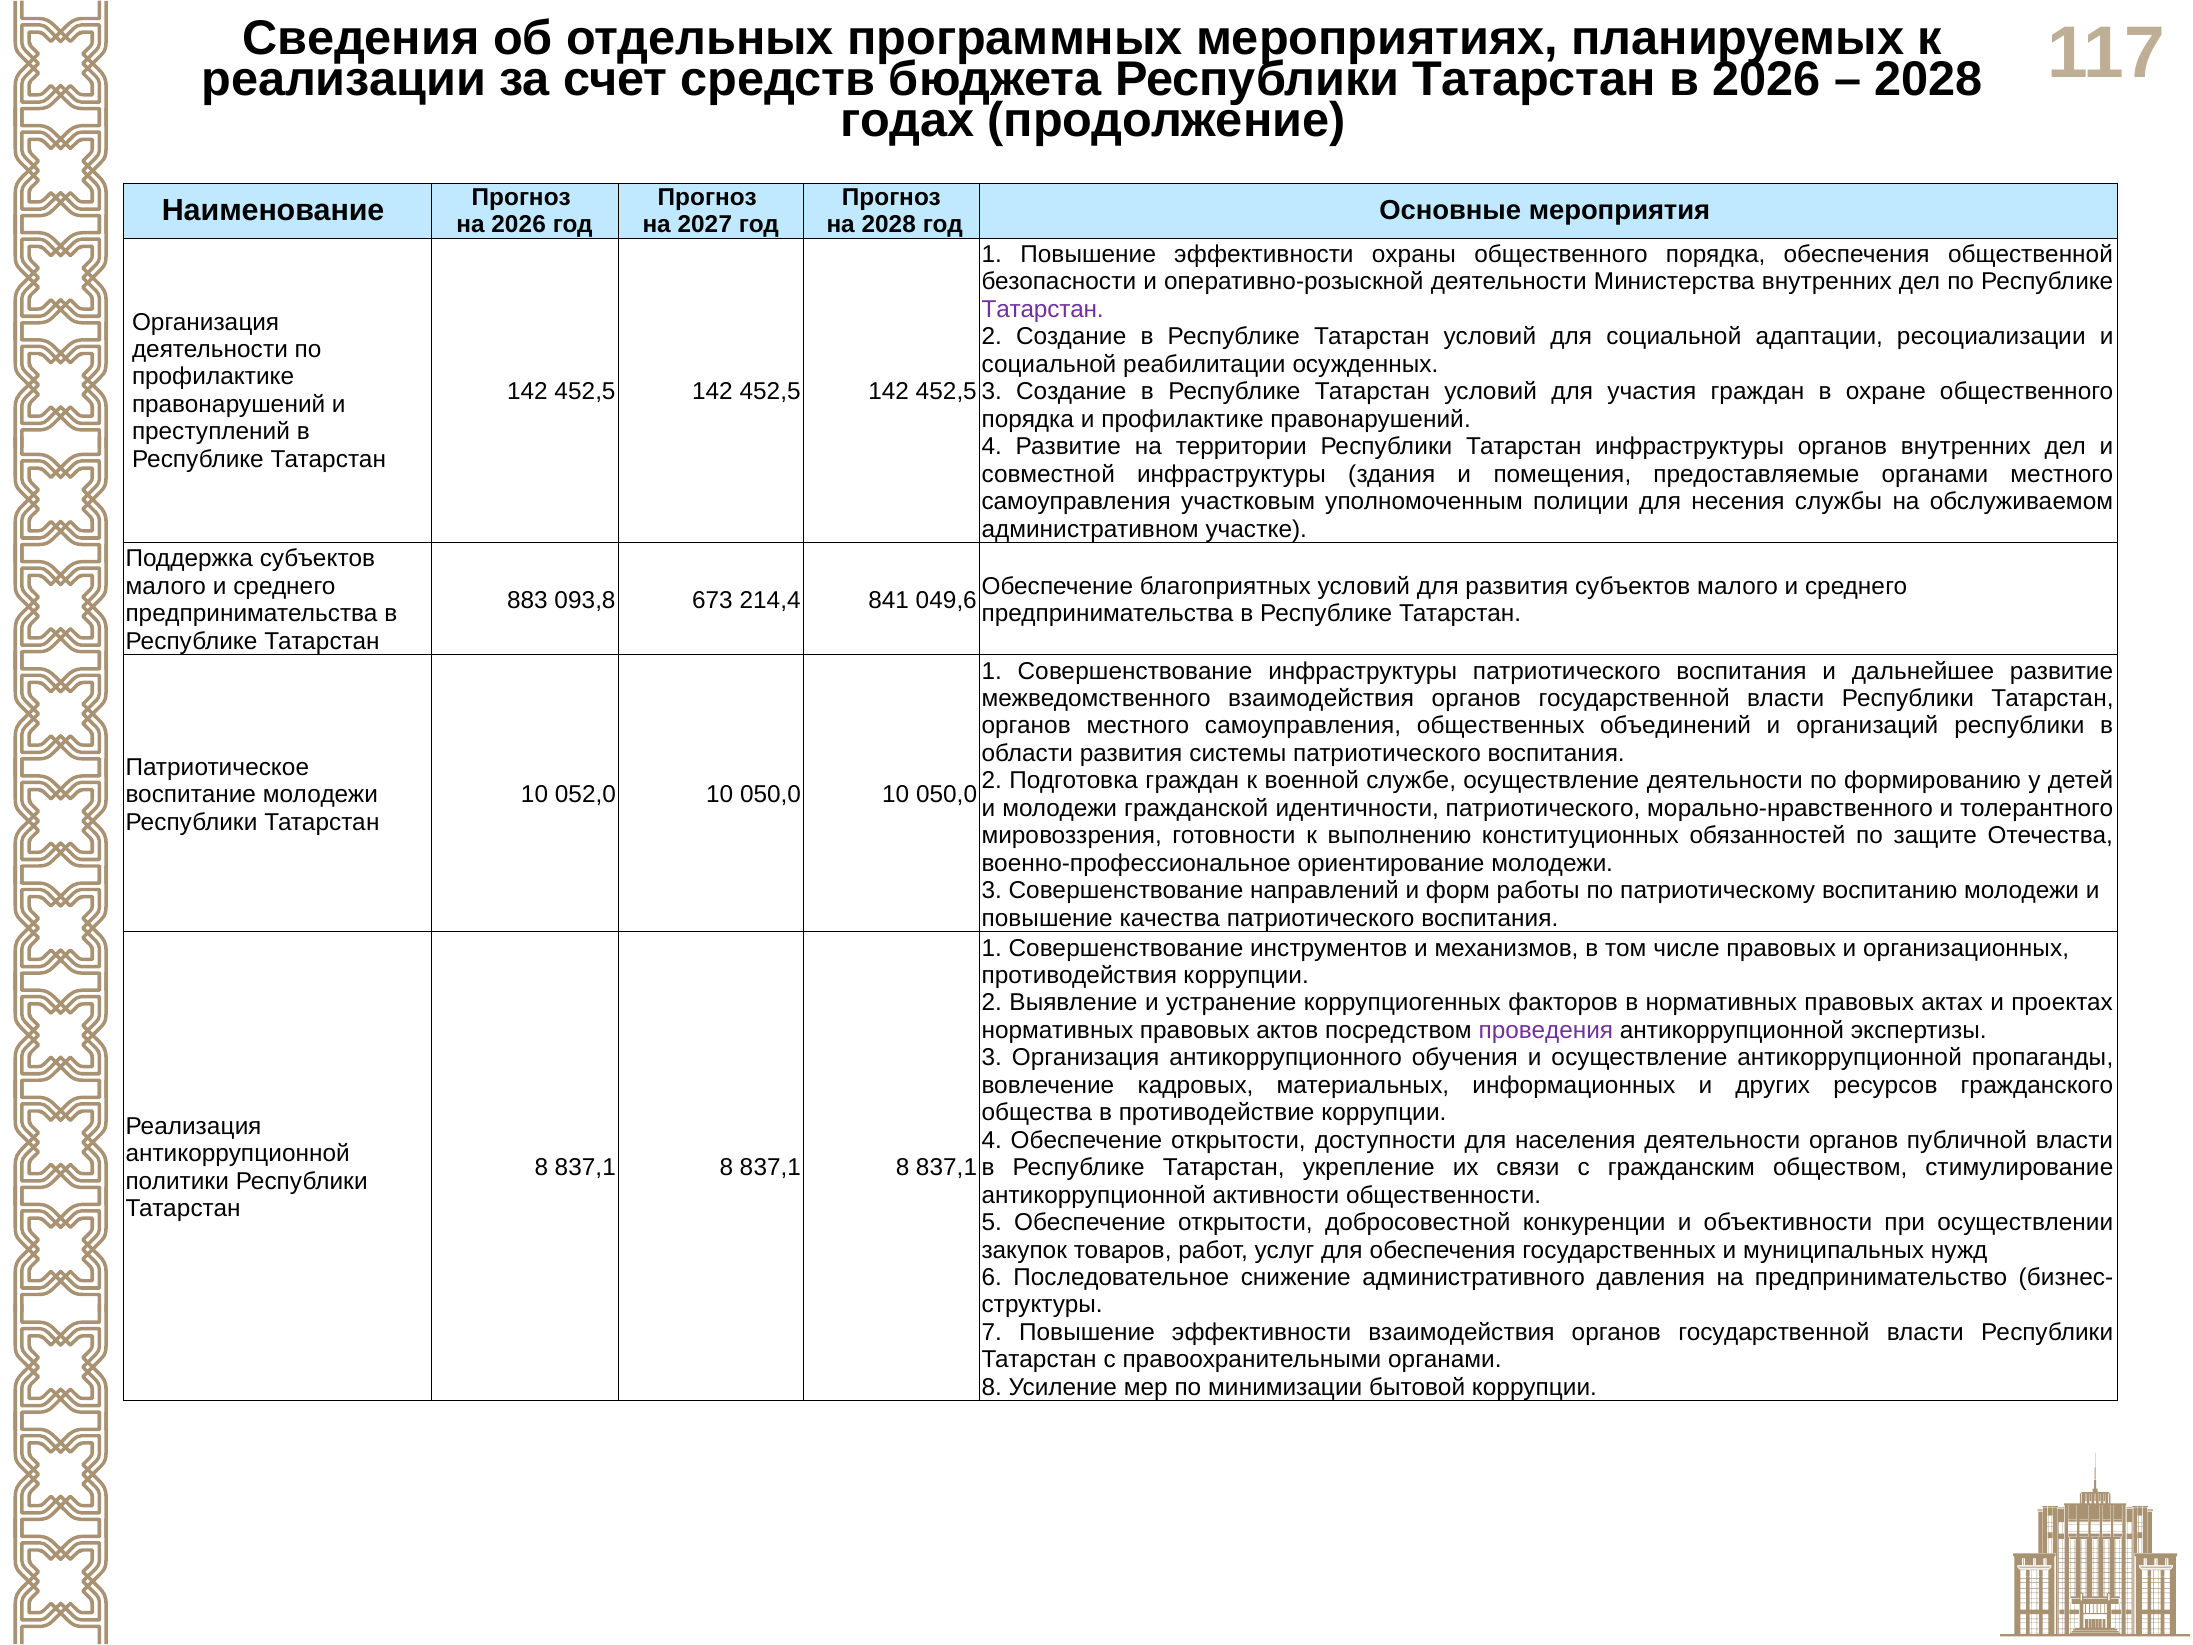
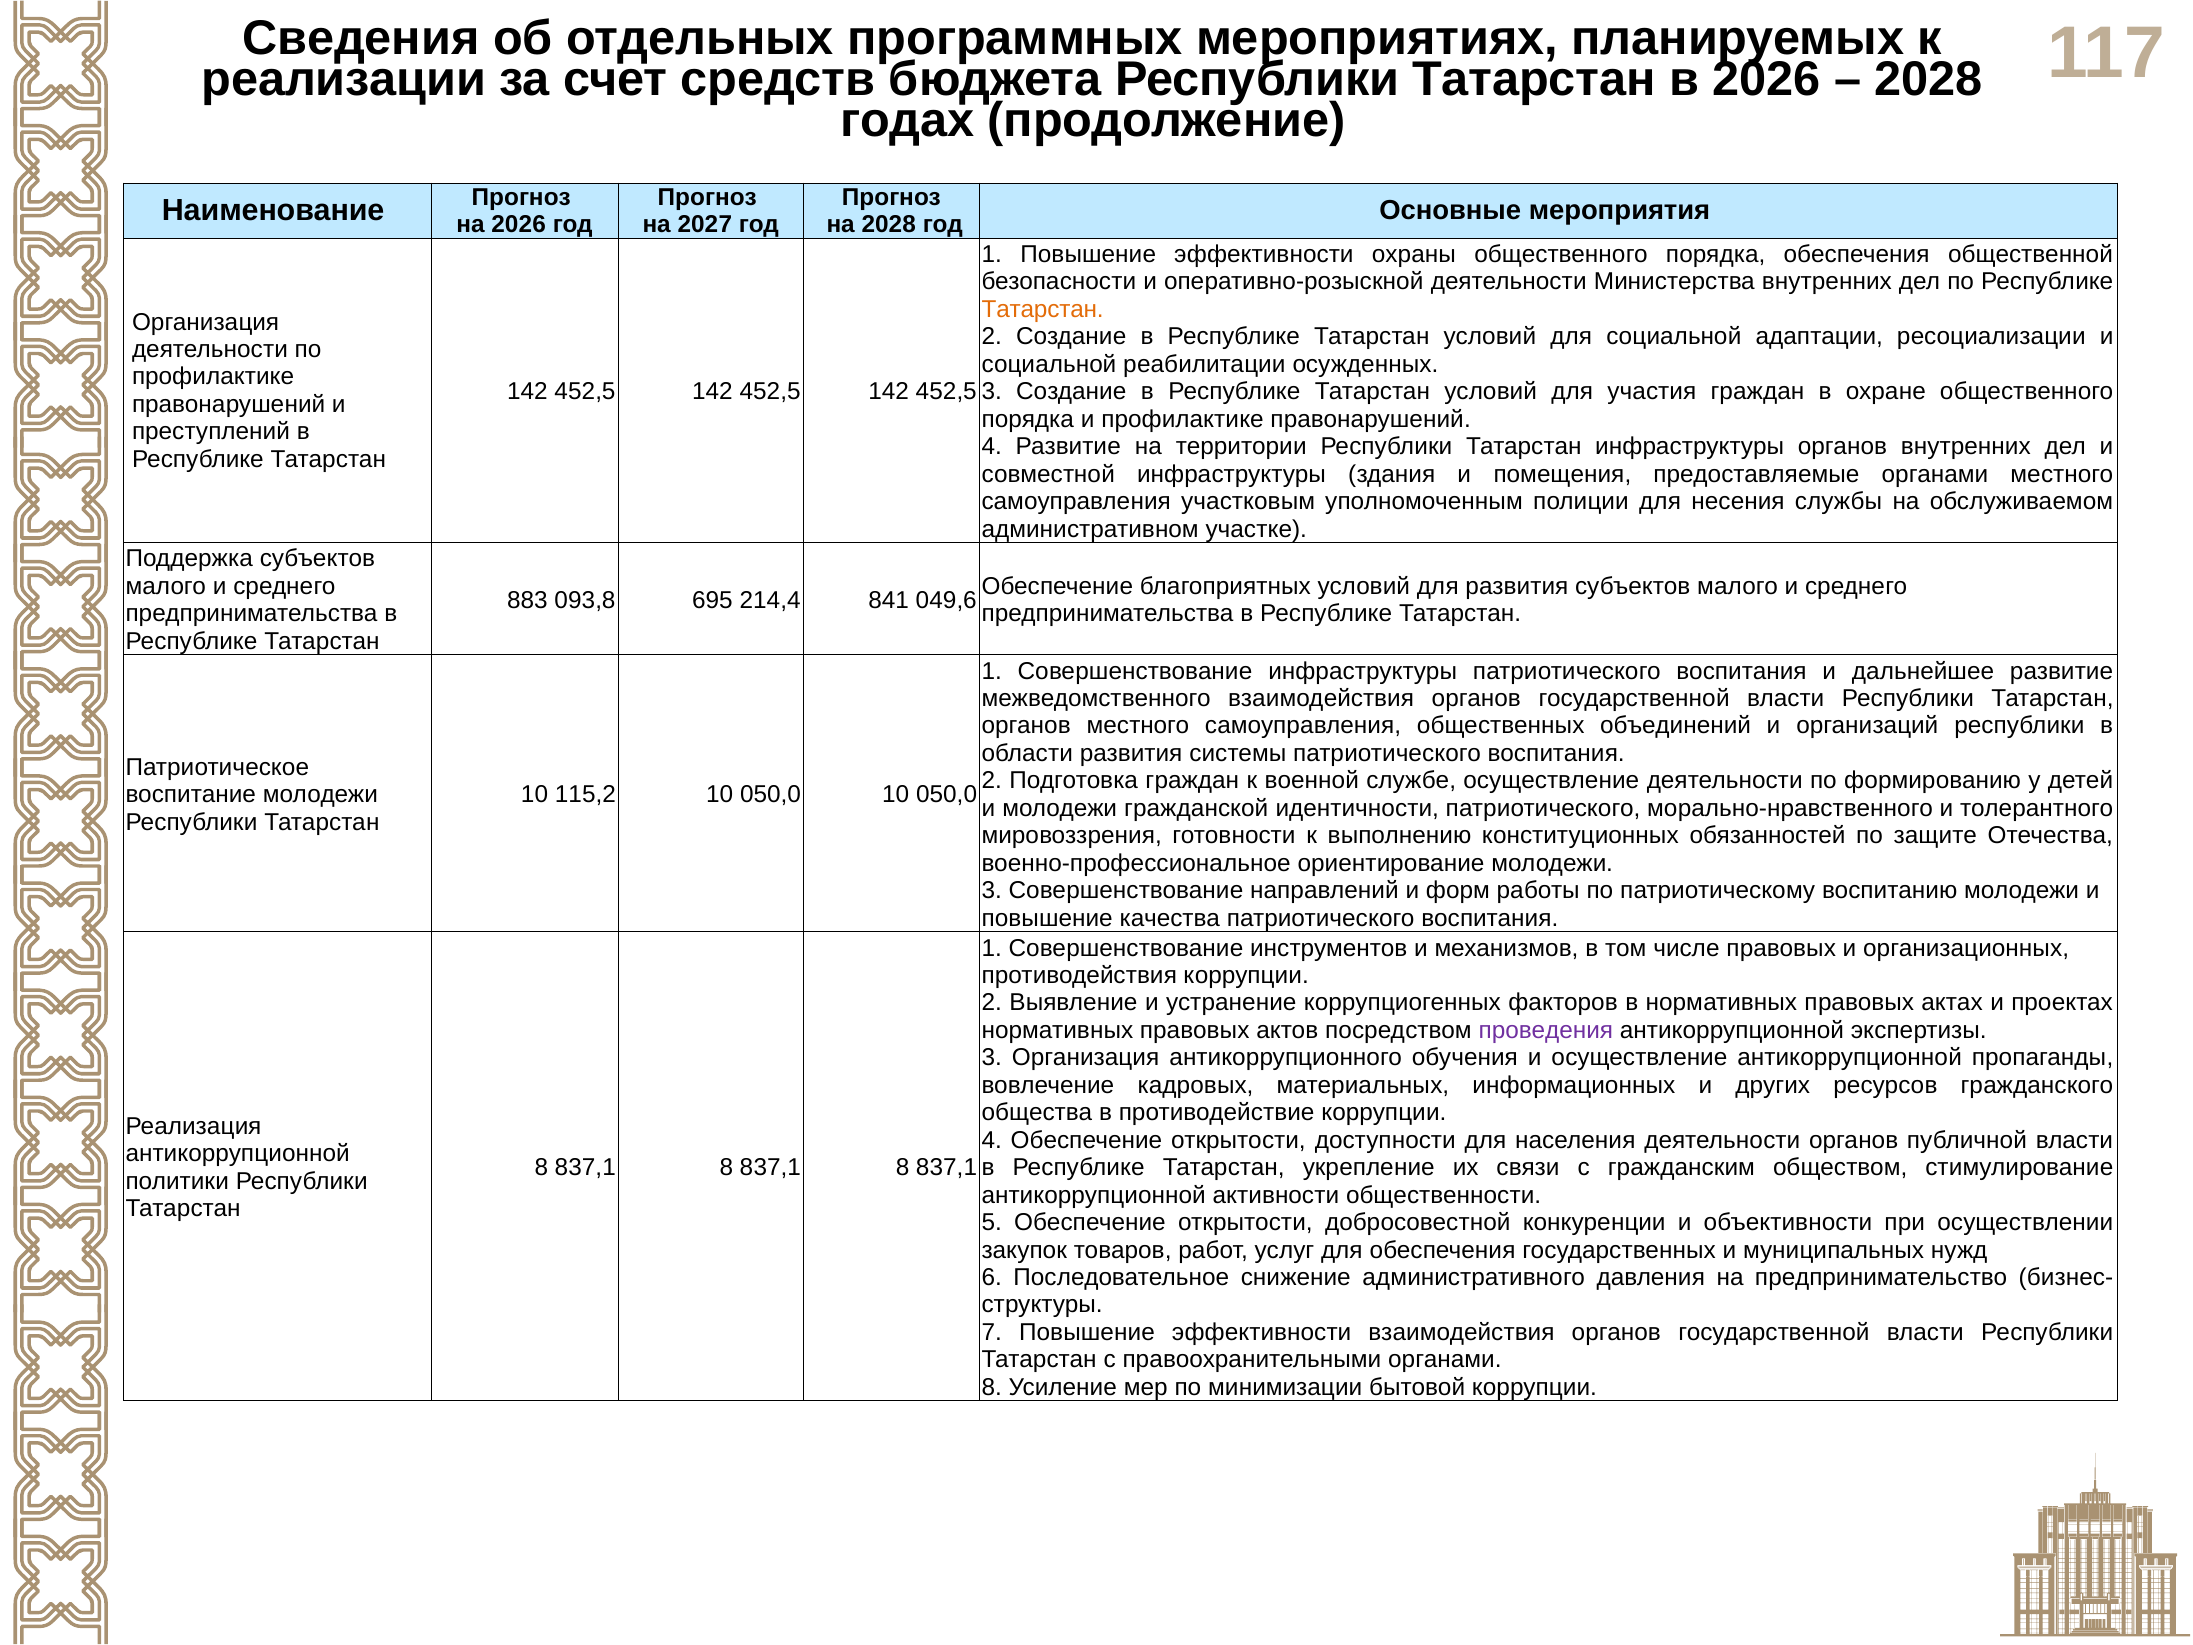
Татарстан at (1043, 309) colour: purple -> orange
673: 673 -> 695
052,0: 052,0 -> 115,2
